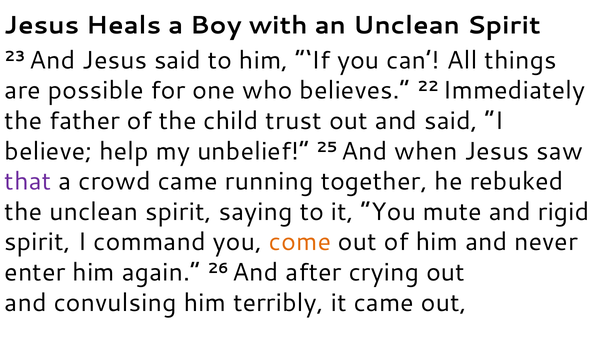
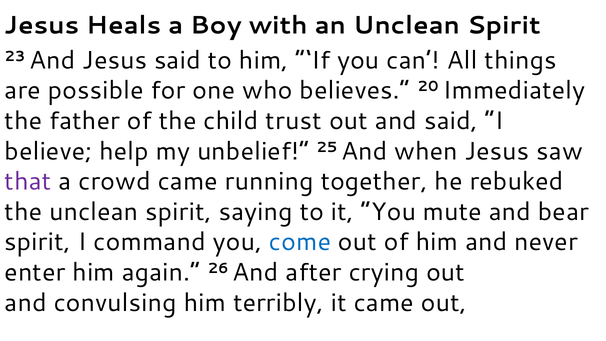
22: 22 -> 20
rigid: rigid -> bear
come colour: orange -> blue
